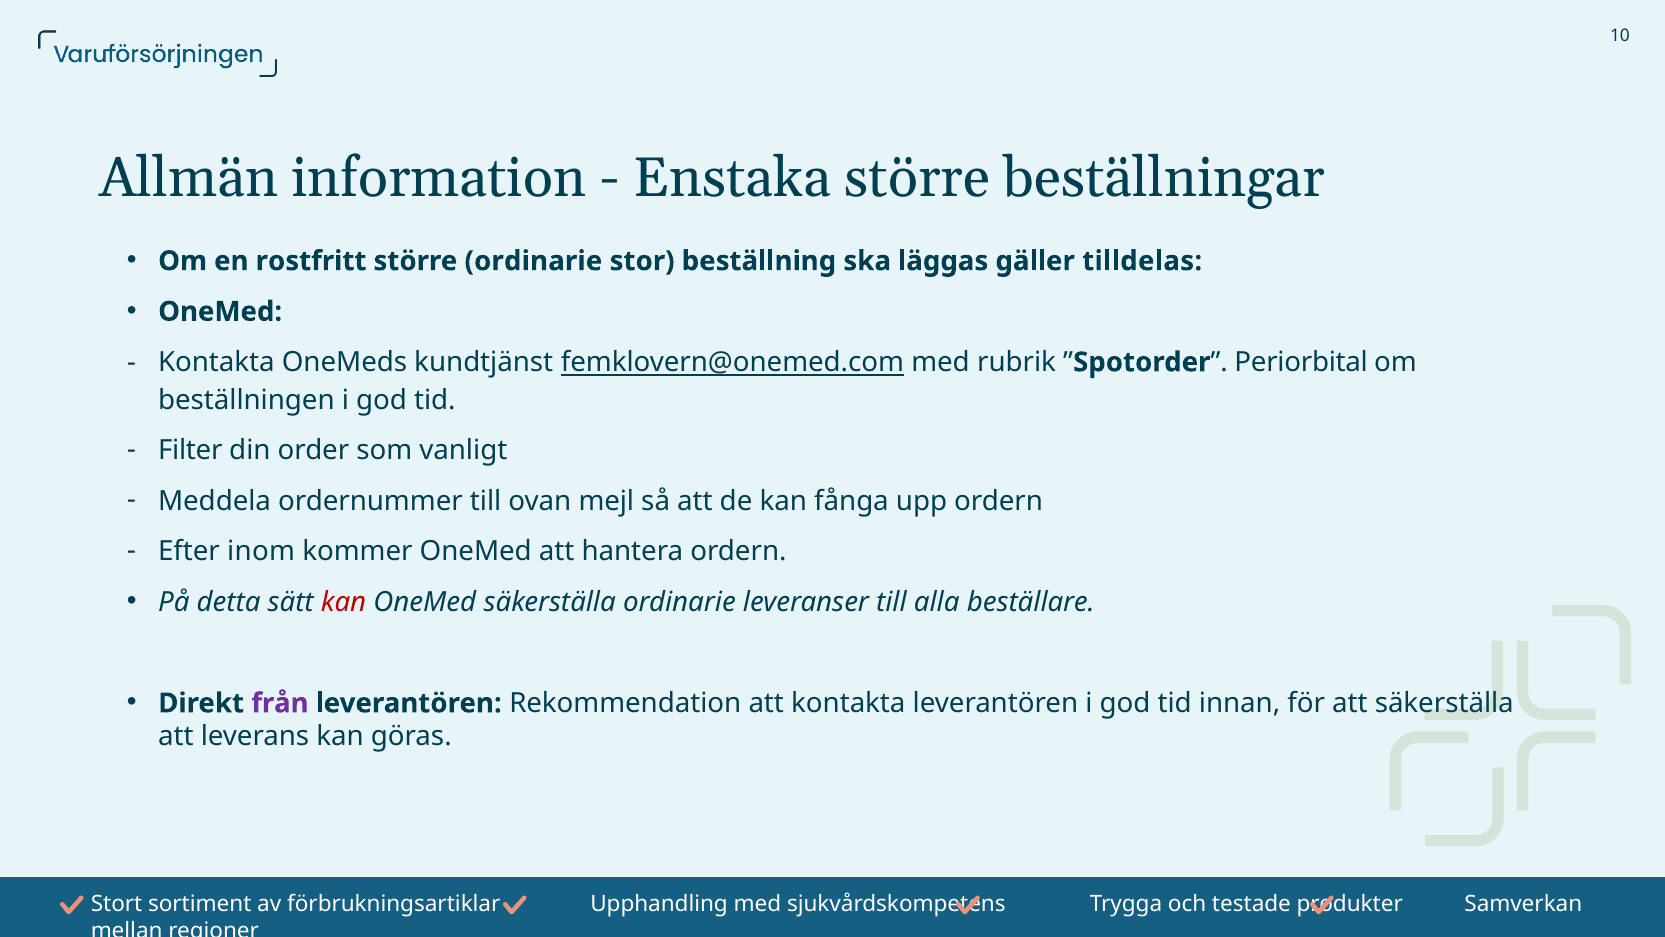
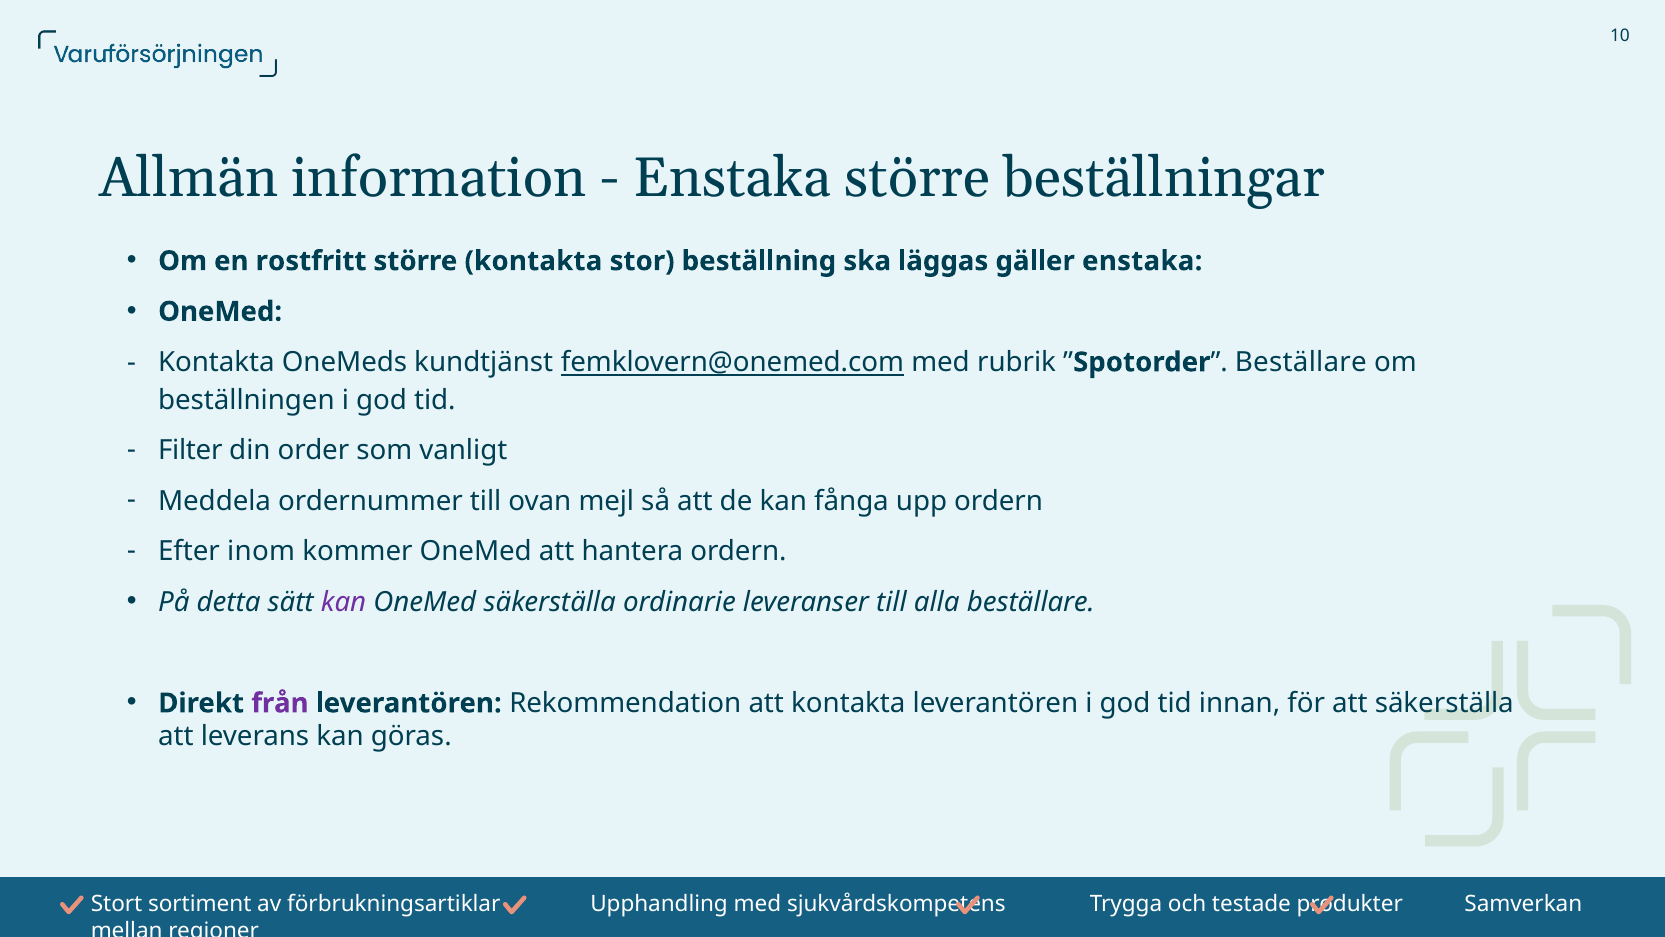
större ordinarie: ordinarie -> kontakta
gäller tilldelas: tilldelas -> enstaka
”Spotorder Periorbital: Periorbital -> Beställare
kan at (344, 602) colour: red -> purple
